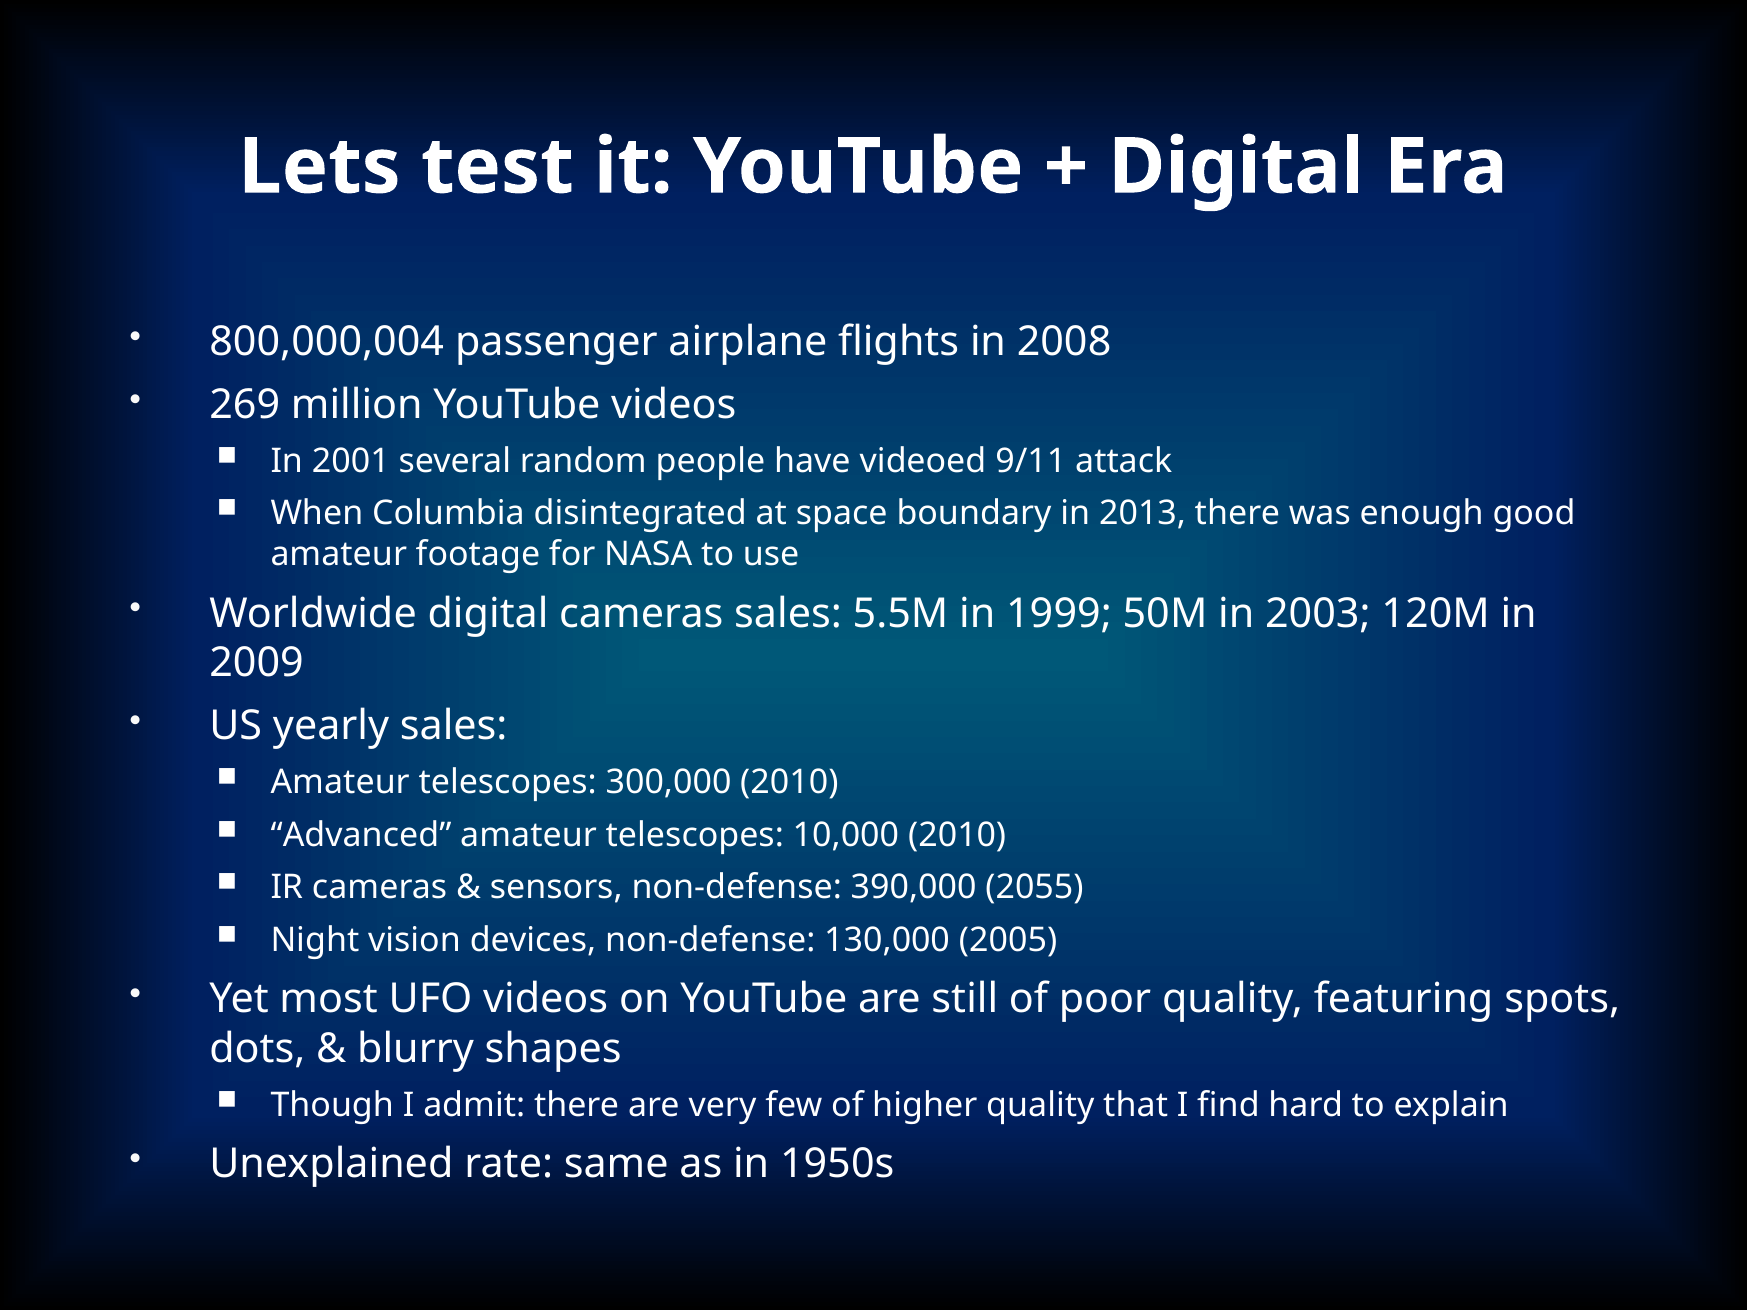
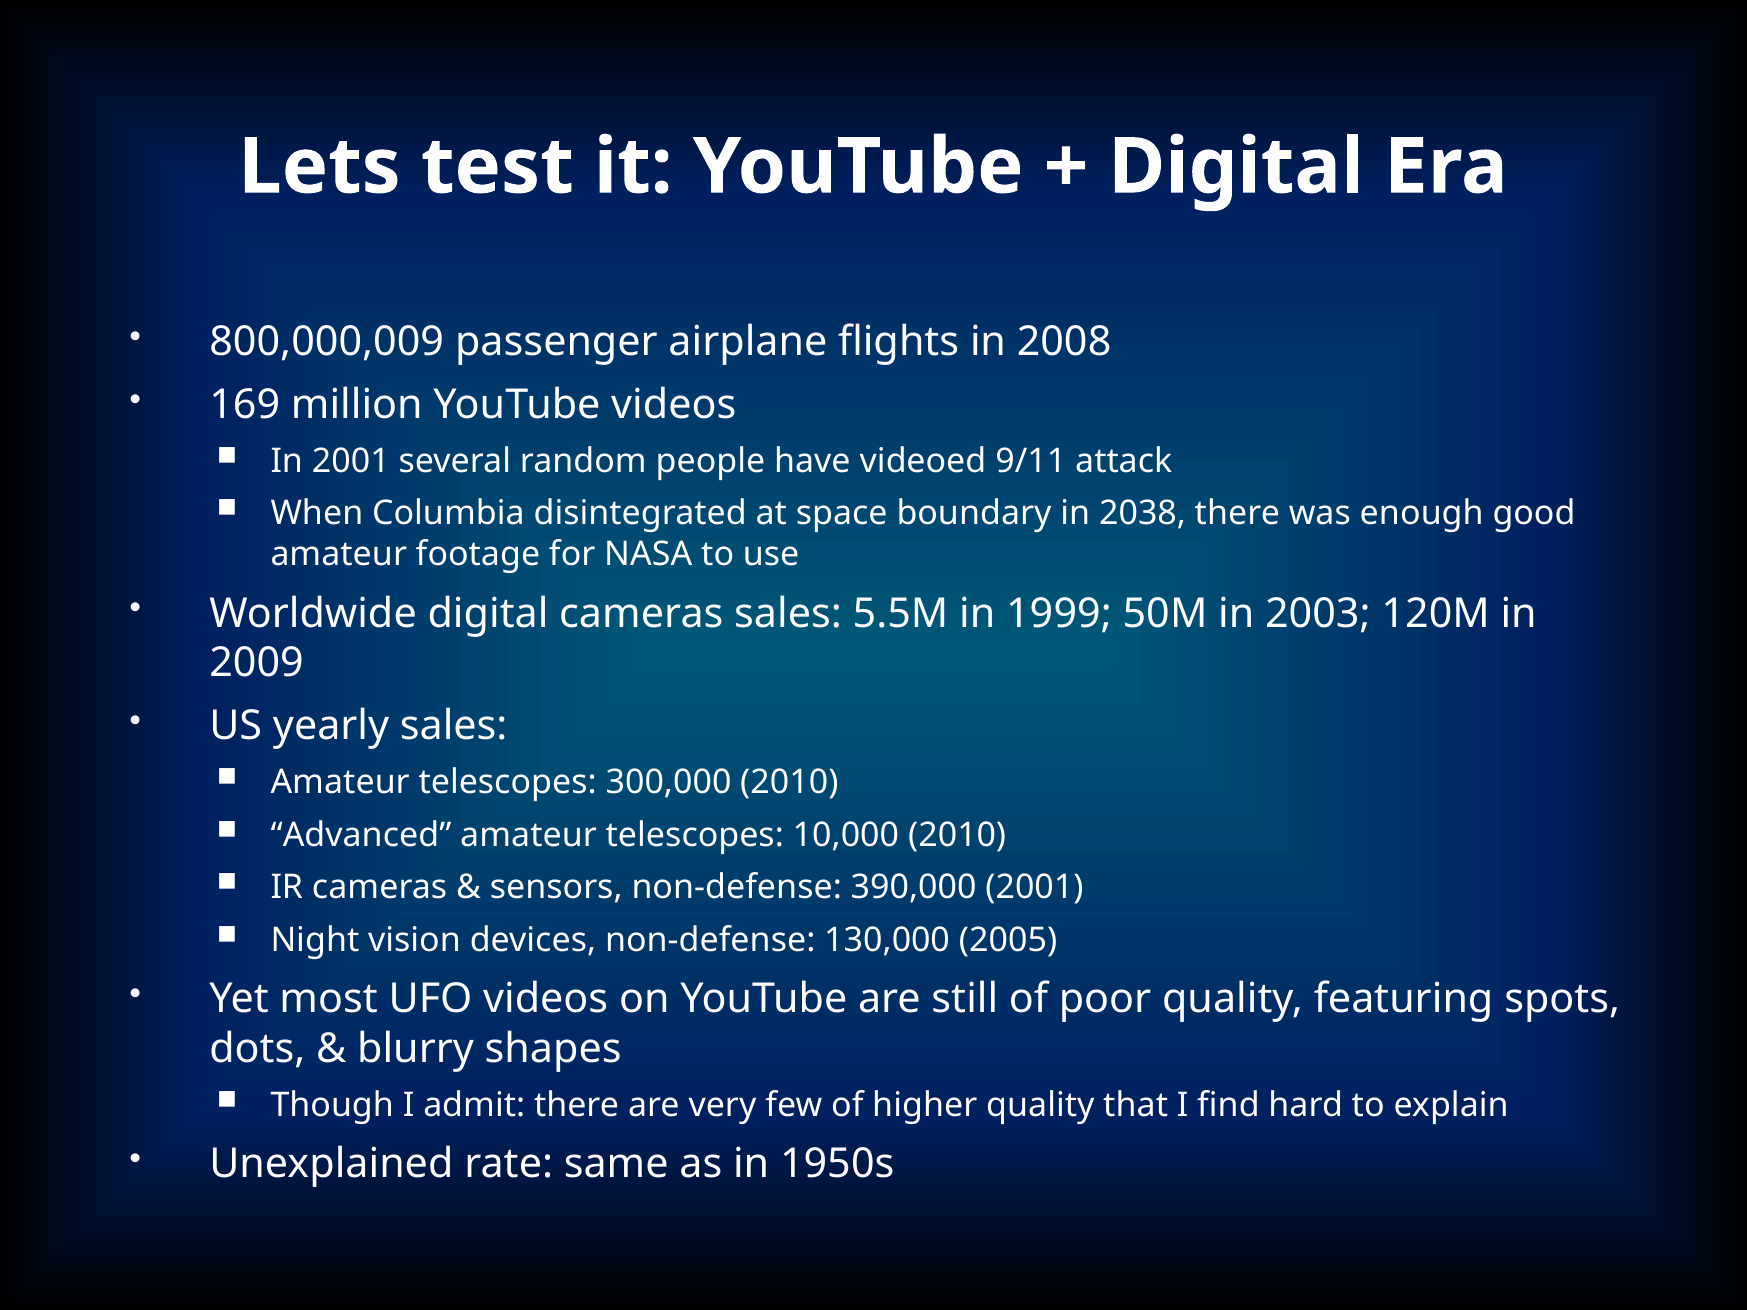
800,000,004: 800,000,004 -> 800,000,009
269: 269 -> 169
2013: 2013 -> 2038
390,000 2055: 2055 -> 2001
